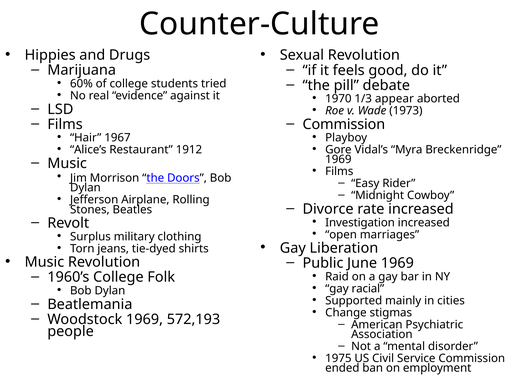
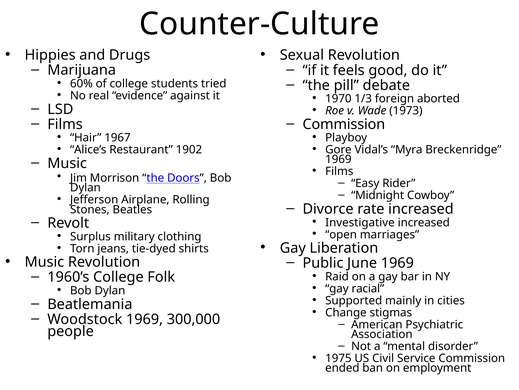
appear: appear -> foreign
1912: 1912 -> 1902
Investigation: Investigation -> Investigative
572,193: 572,193 -> 300,000
